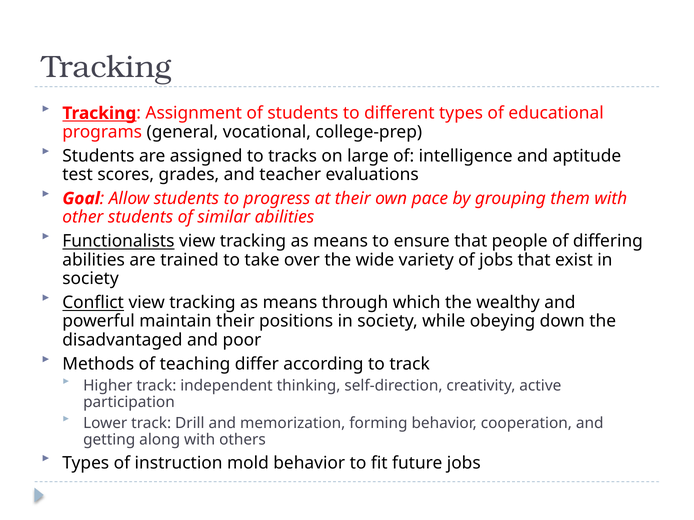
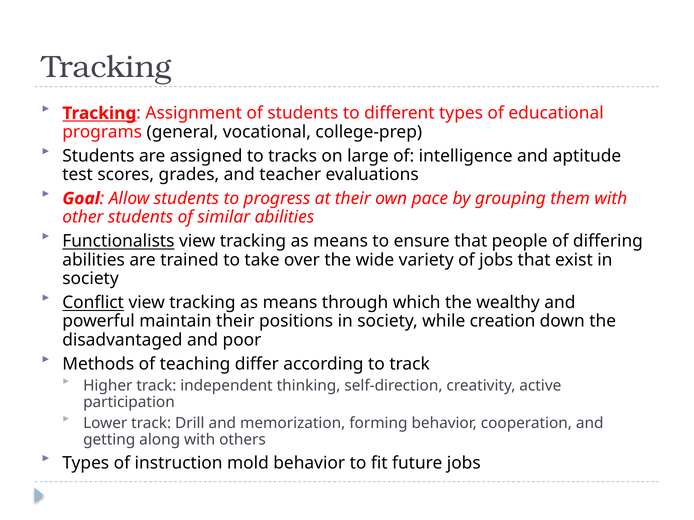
obeying: obeying -> creation
